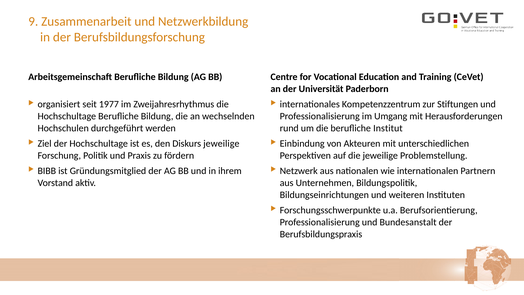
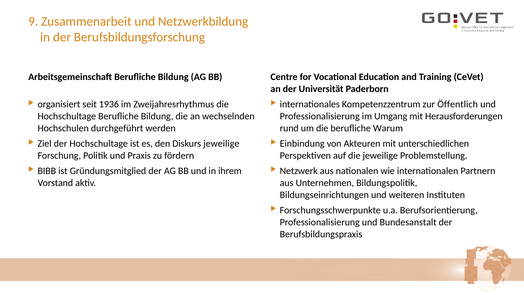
1977: 1977 -> 1936
Stiftungen: Stiftungen -> Öffentlich
Institut: Institut -> Warum
